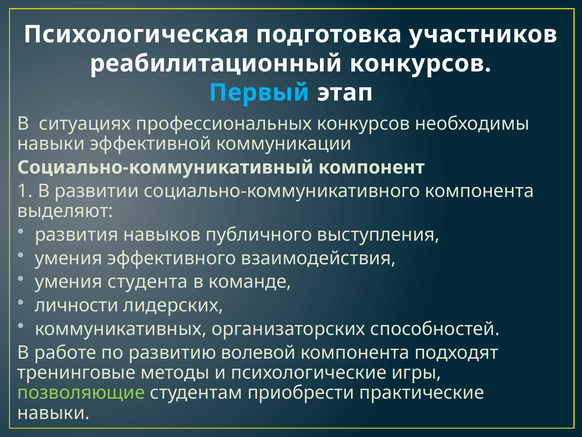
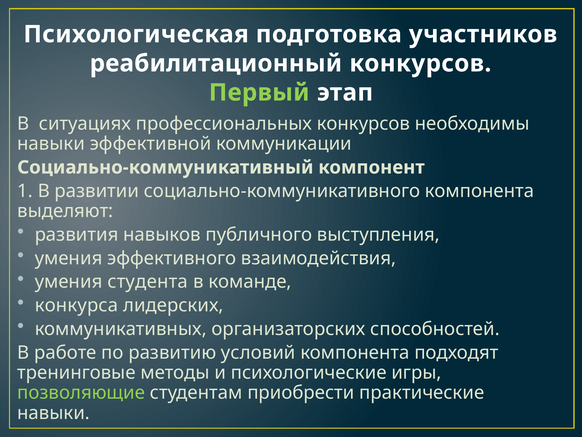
Первый colour: light blue -> light green
личности: личности -> конкурса
волевой: волевой -> условий
